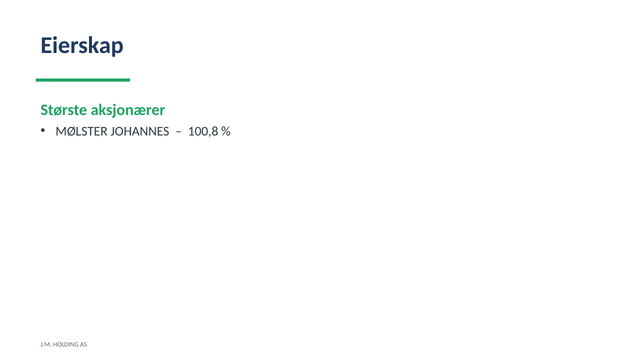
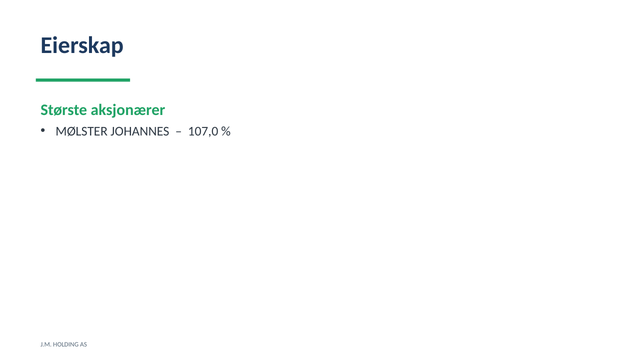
100,8: 100,8 -> 107,0
